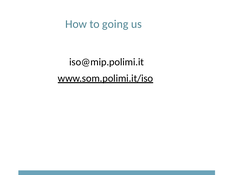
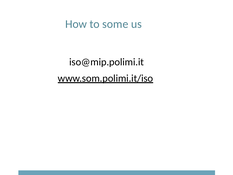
going: going -> some
